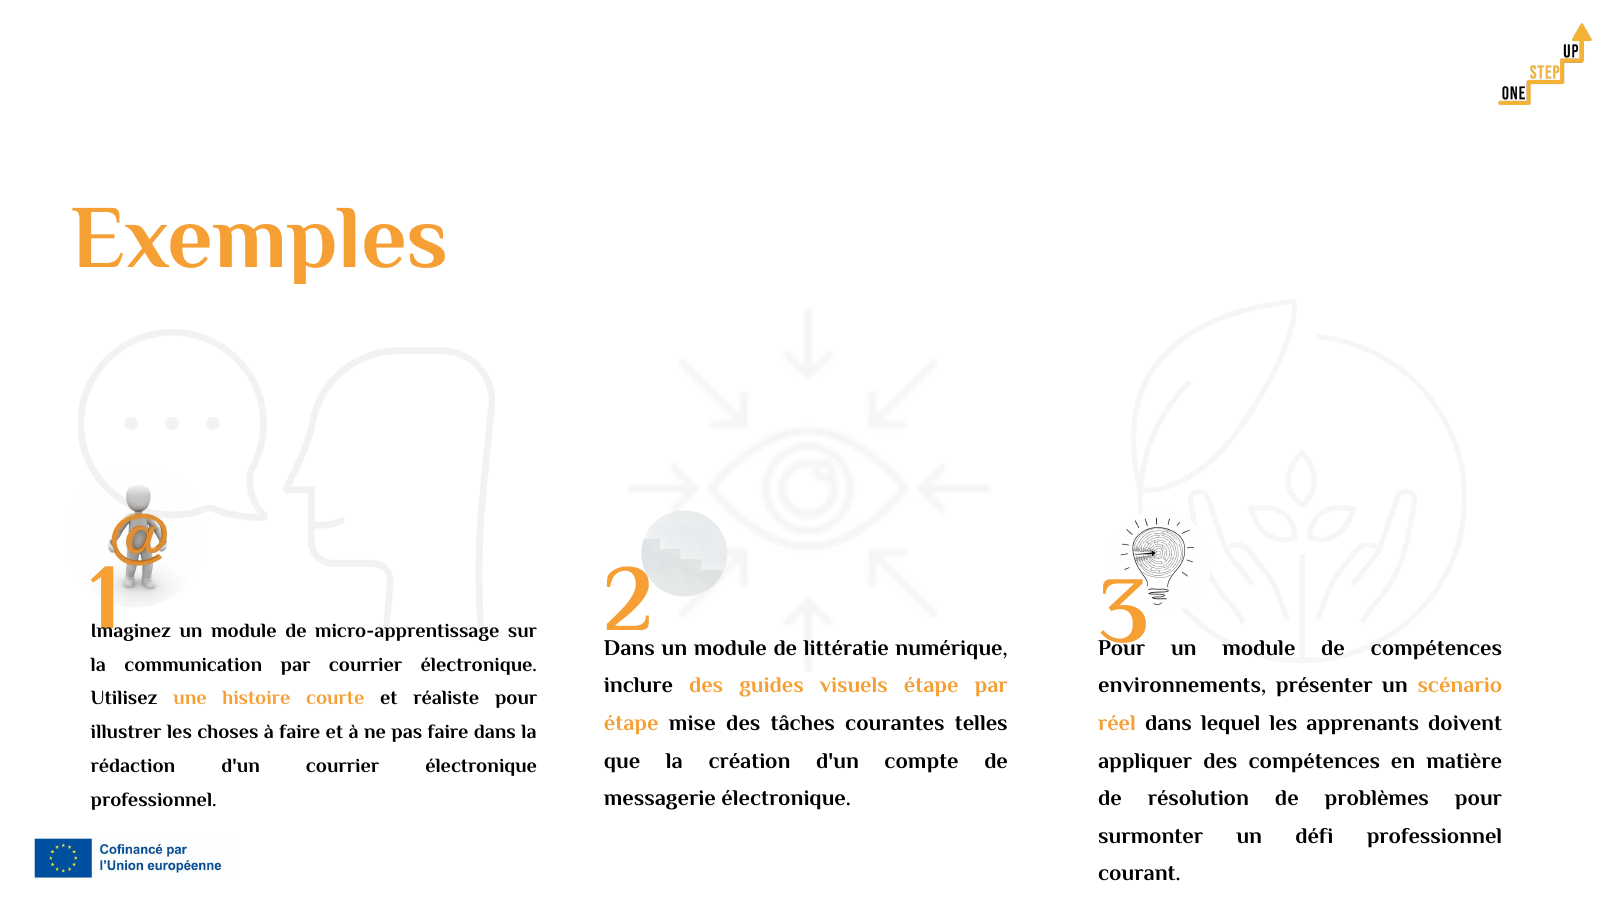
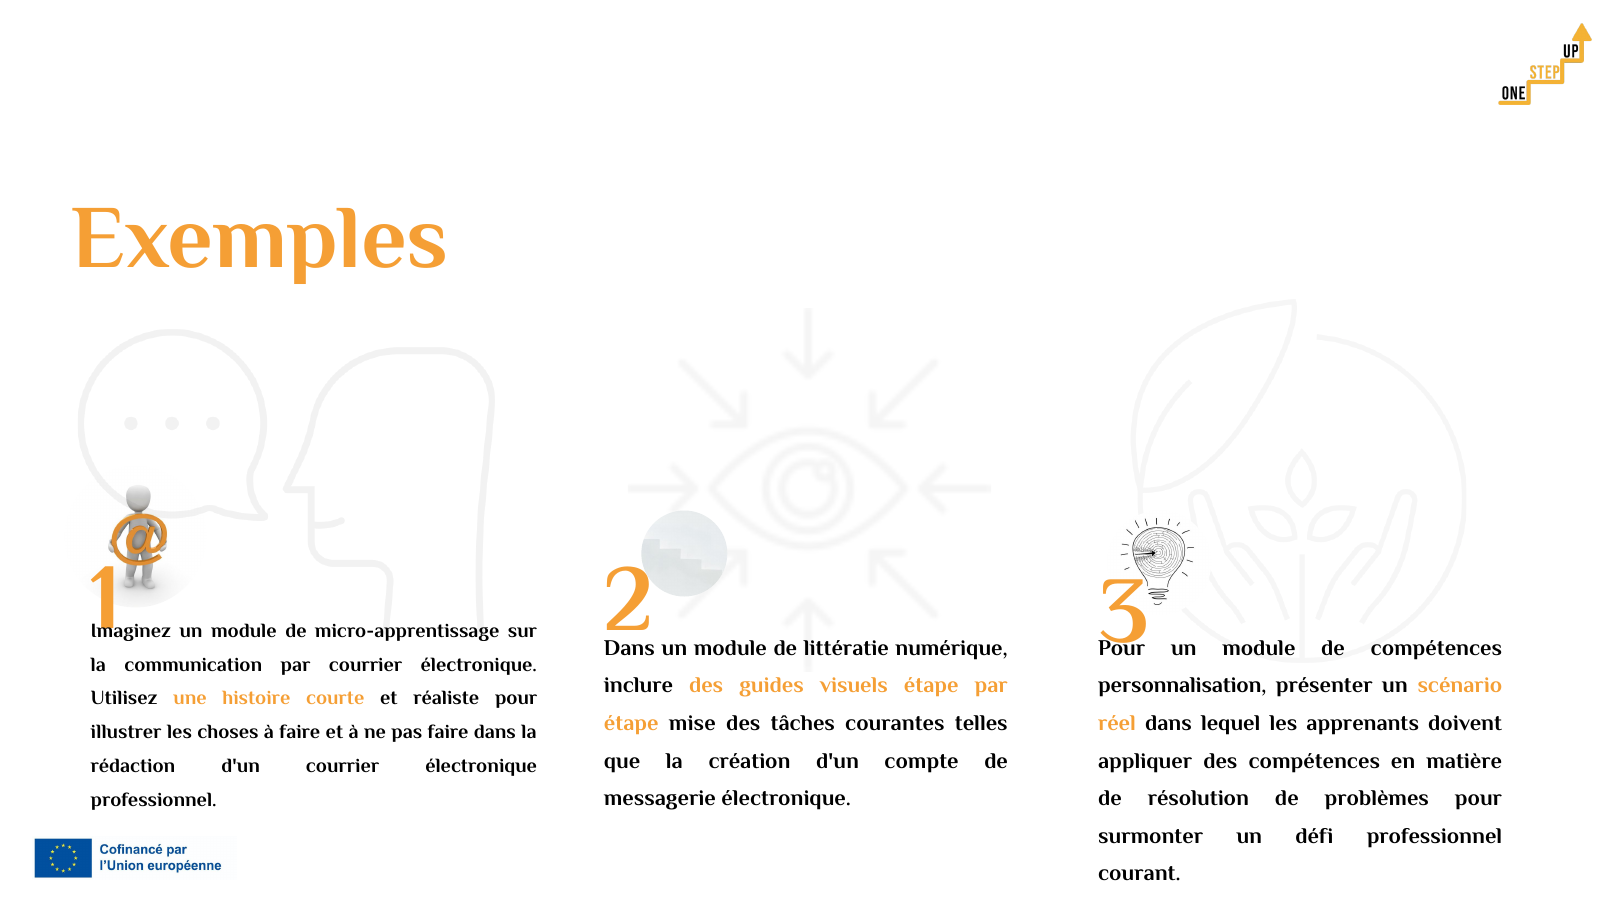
environnements: environnements -> personnalisation
